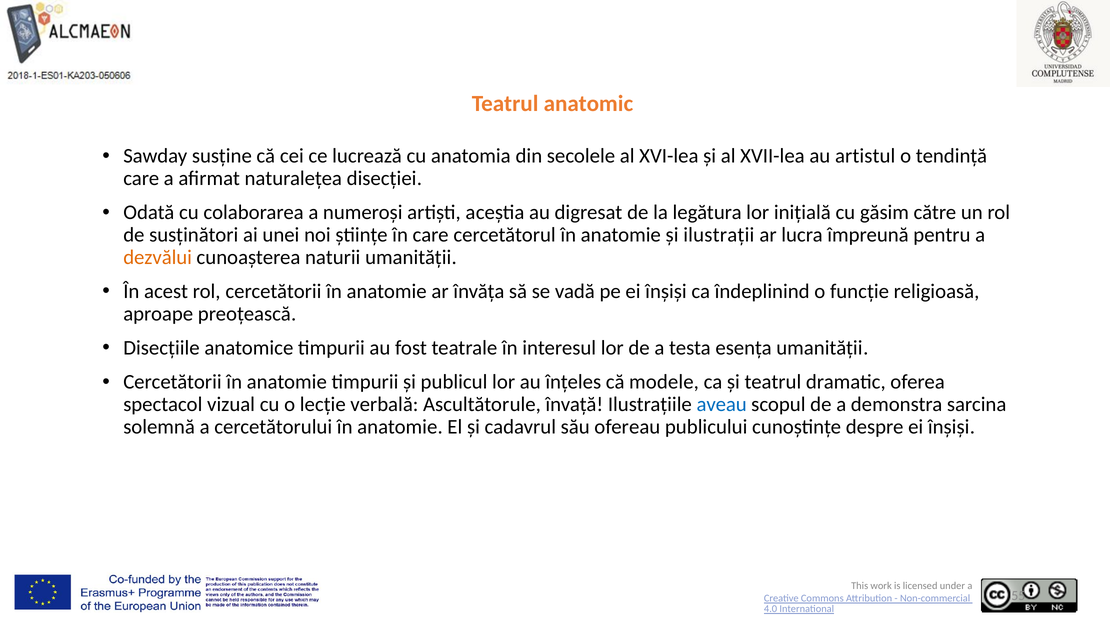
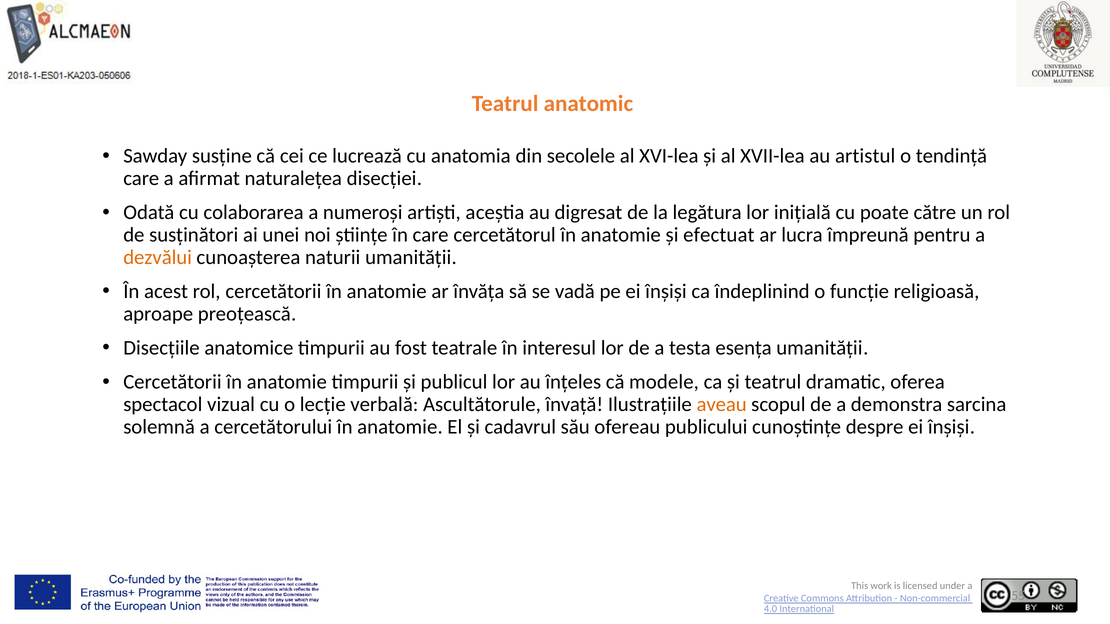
găsim: găsim -> poate
ilustrații: ilustrații -> efectuat
aveau colour: blue -> orange
